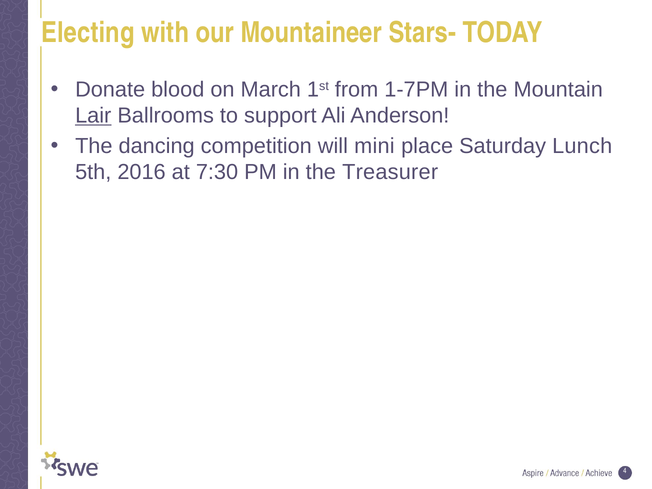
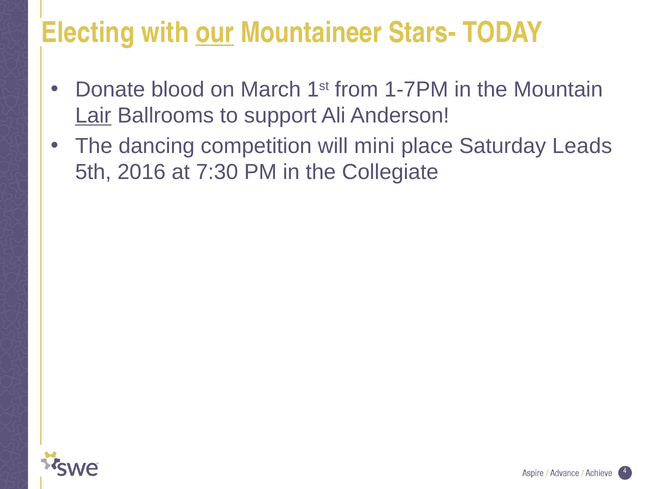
our underline: none -> present
Lunch: Lunch -> Leads
Treasurer: Treasurer -> Collegiate
